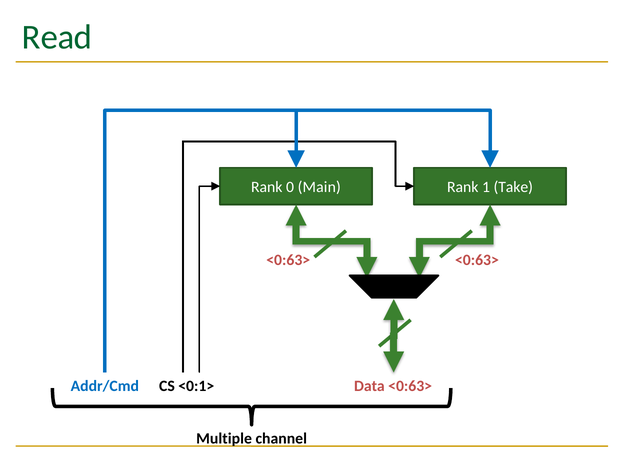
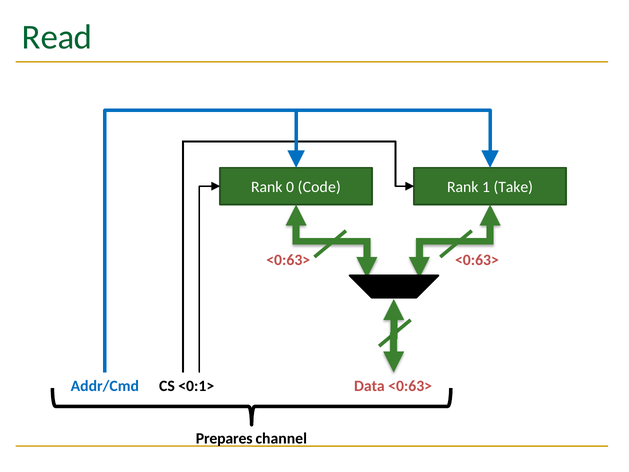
Main: Main -> Code
Multiple: Multiple -> Prepares
